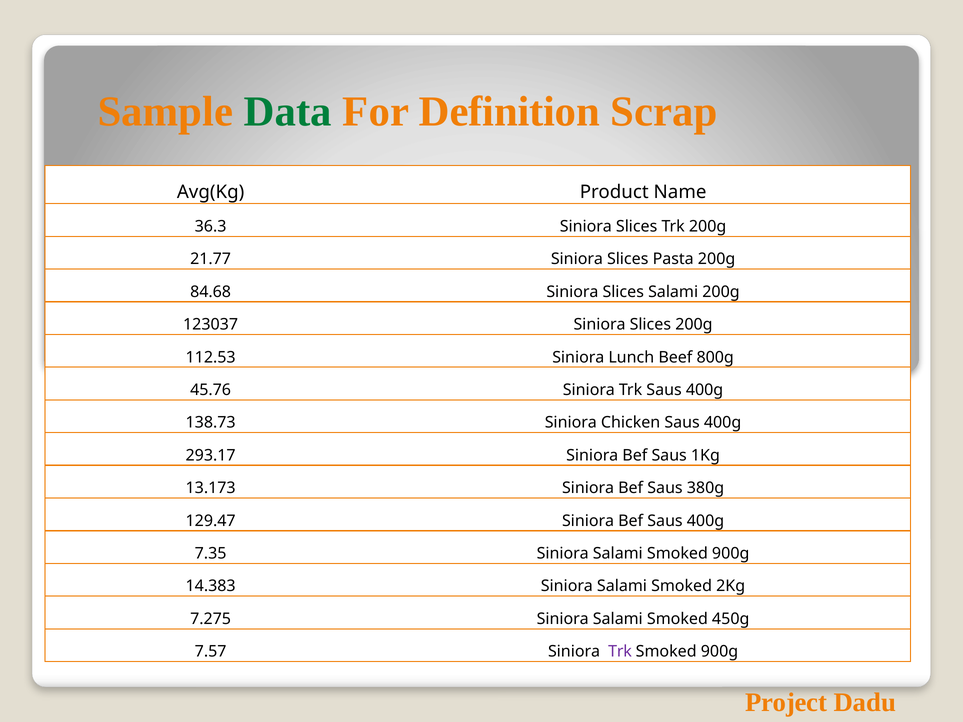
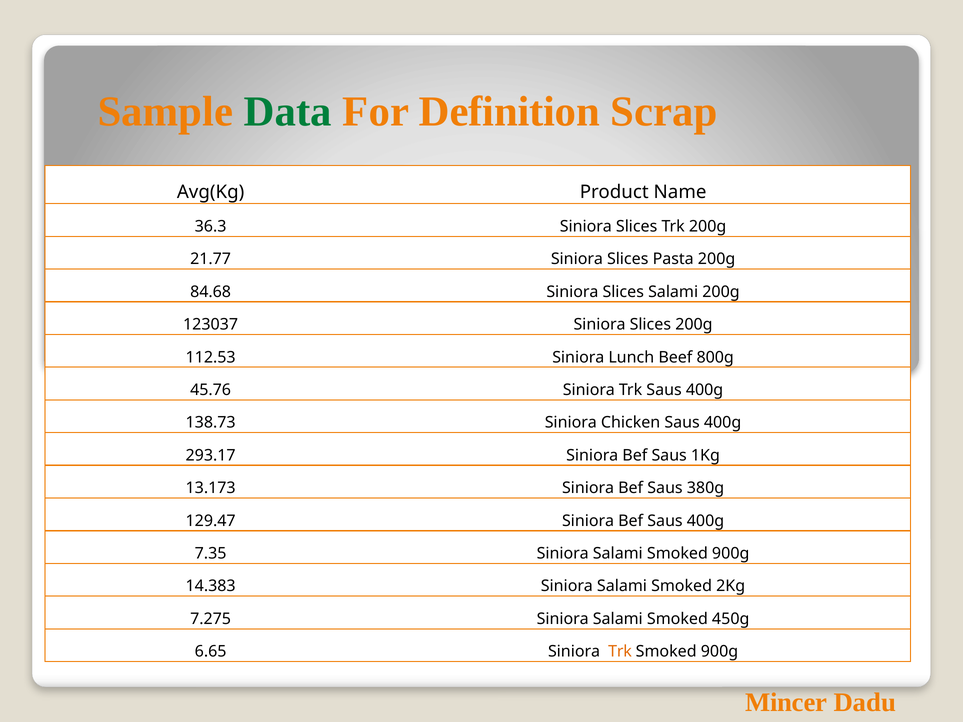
7.57: 7.57 -> 6.65
Trk at (620, 652) colour: purple -> orange
Project: Project -> Mincer
